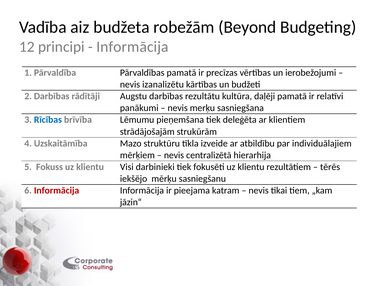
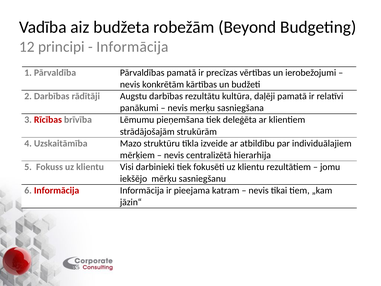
izanalizētu: izanalizētu -> konkrētām
Rīcības colour: blue -> red
tērēs: tērēs -> jomu
